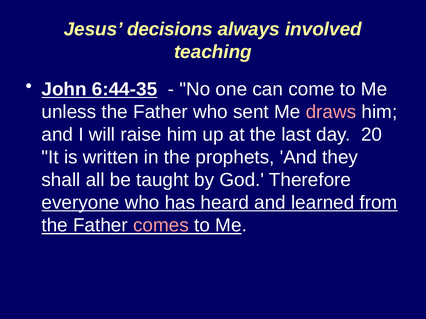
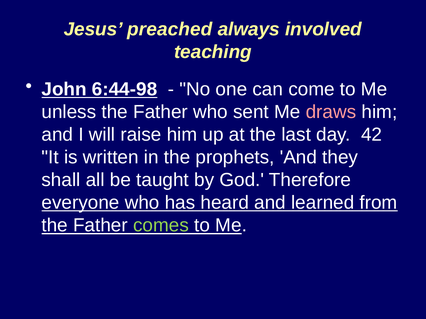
decisions: decisions -> preached
6:44-35: 6:44-35 -> 6:44-98
20: 20 -> 42
comes colour: pink -> light green
